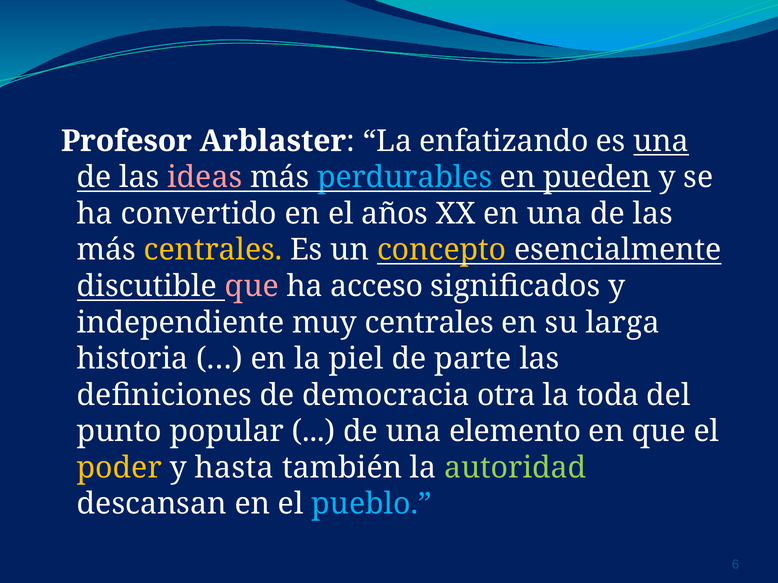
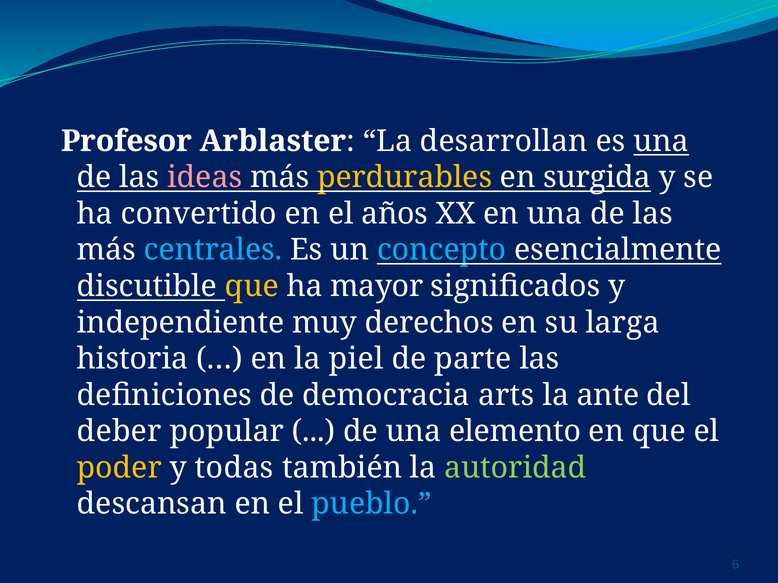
enfatizando: enfatizando -> desarrollan
perdurables colour: light blue -> yellow
pueden: pueden -> surgida
centrales at (213, 250) colour: yellow -> light blue
concepto colour: yellow -> light blue
que at (252, 286) colour: pink -> yellow
acceso: acceso -> mayor
muy centrales: centrales -> derechos
otra: otra -> arts
toda: toda -> ante
punto: punto -> deber
hasta: hasta -> todas
